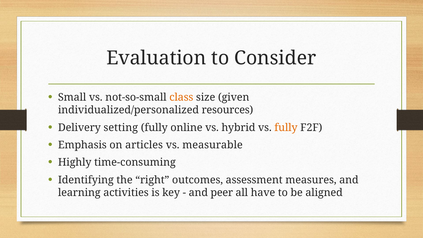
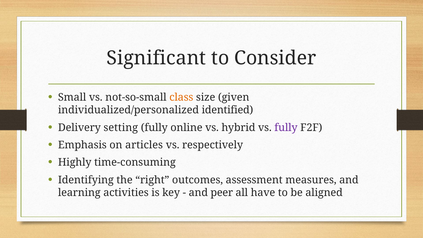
Evaluation: Evaluation -> Significant
resources: resources -> identified
fully at (286, 128) colour: orange -> purple
measurable: measurable -> respectively
